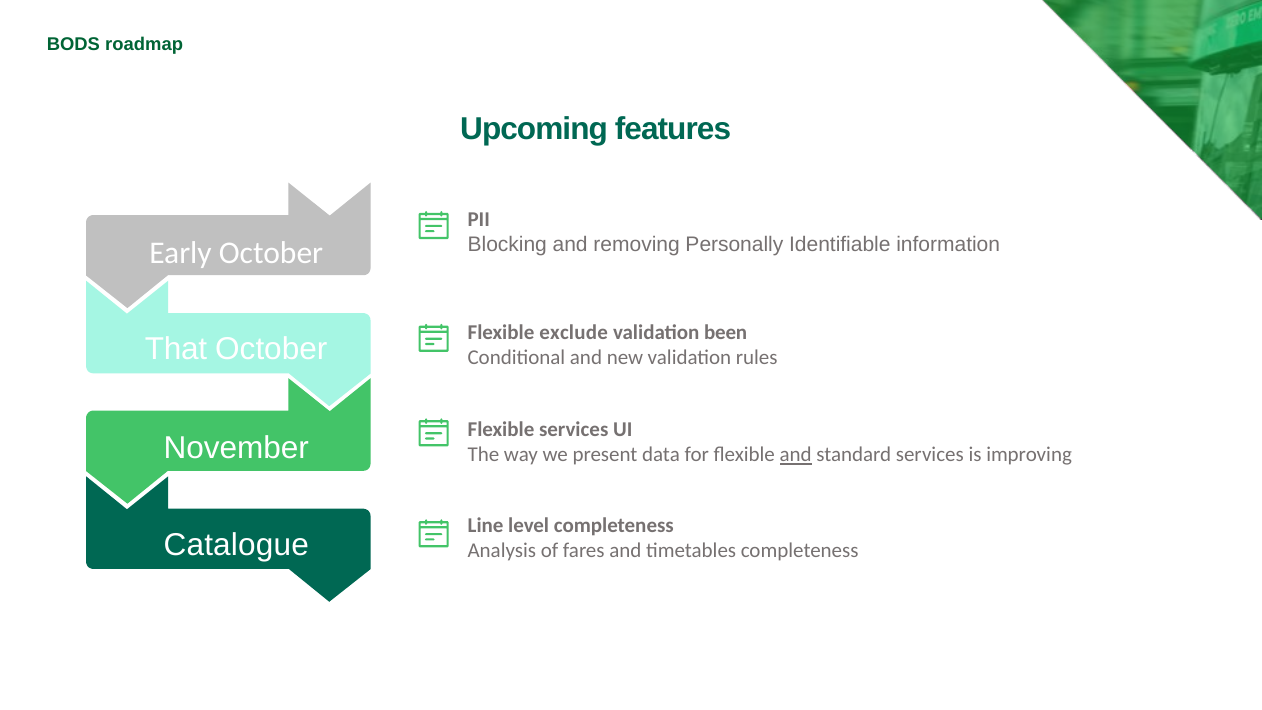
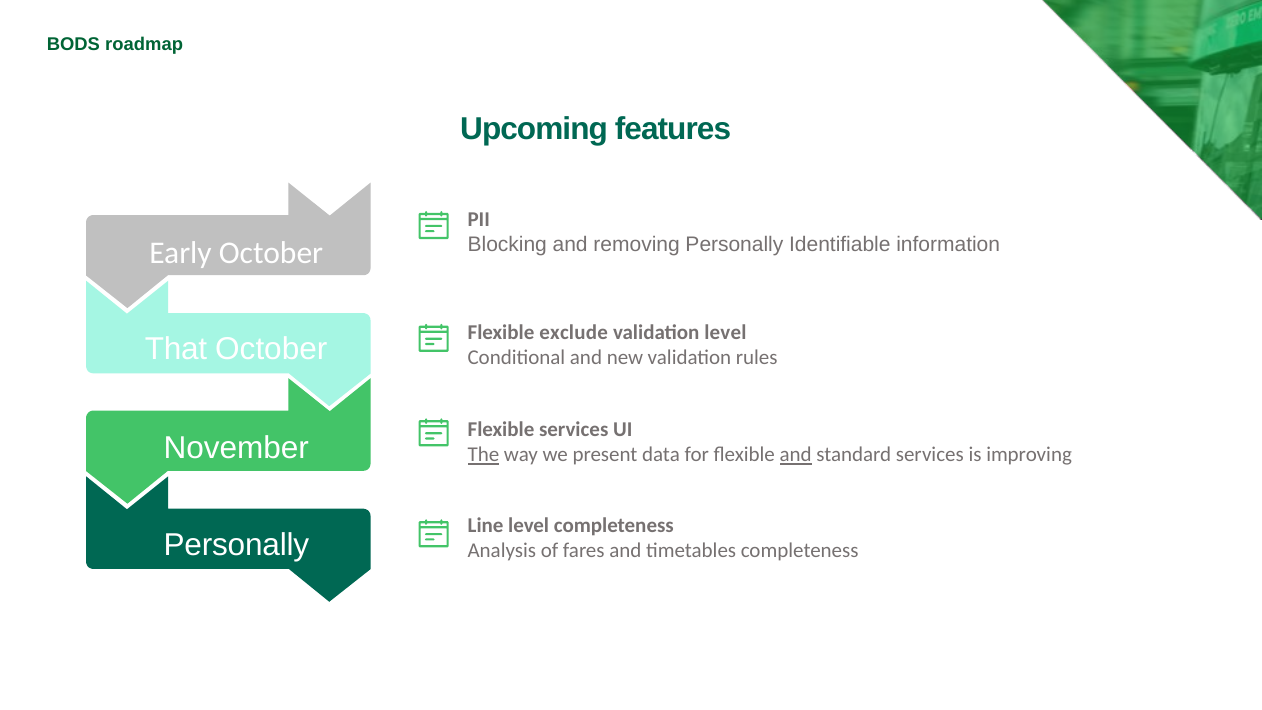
validation been: been -> level
The underline: none -> present
Catalogue at (236, 545): Catalogue -> Personally
